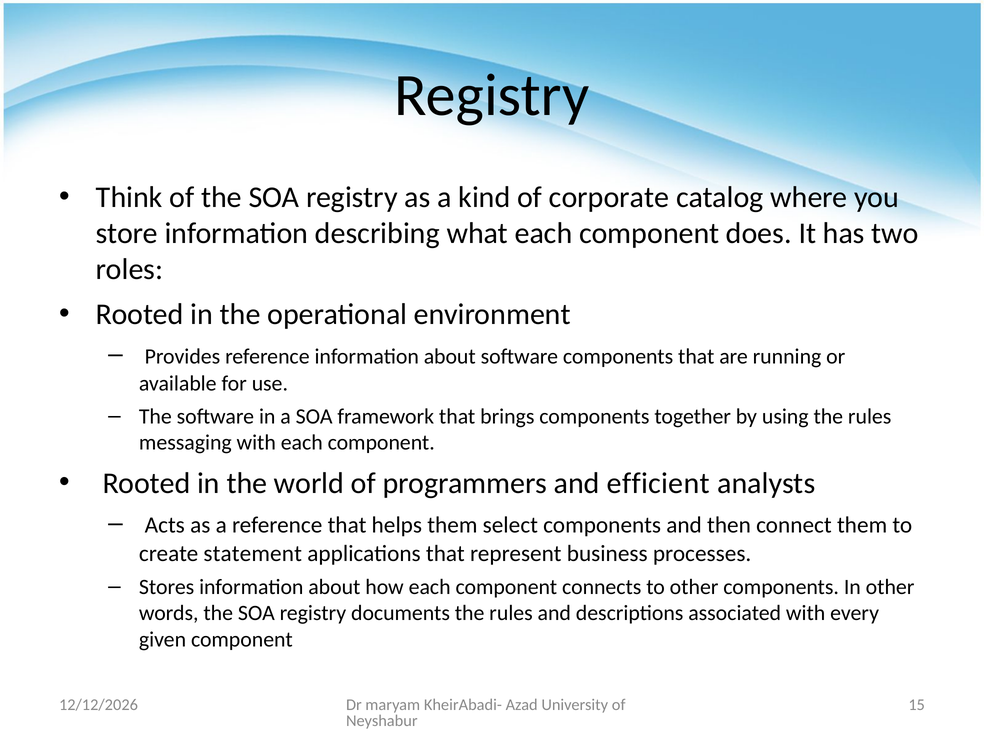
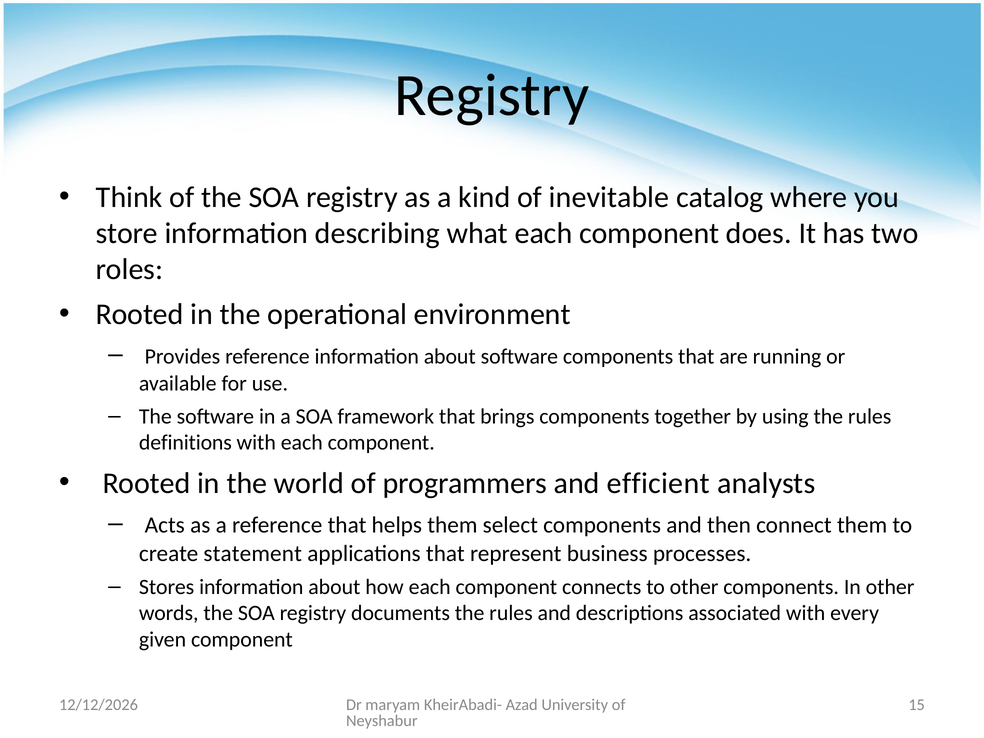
corporate: corporate -> inevitable
messaging: messaging -> definitions
